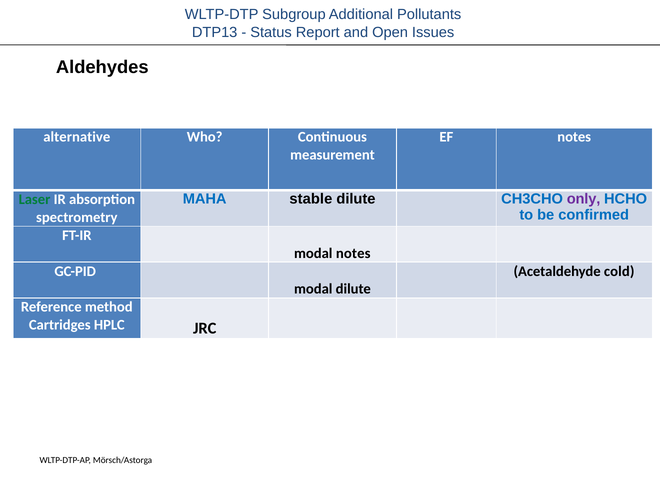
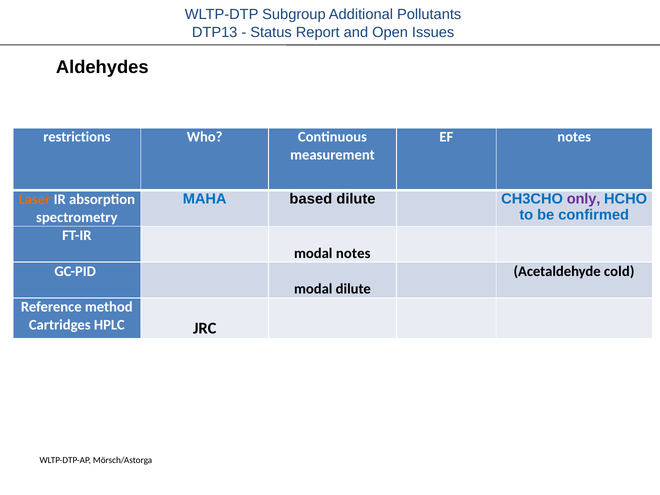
alternative: alternative -> restrictions
stable: stable -> based
Laser colour: green -> orange
